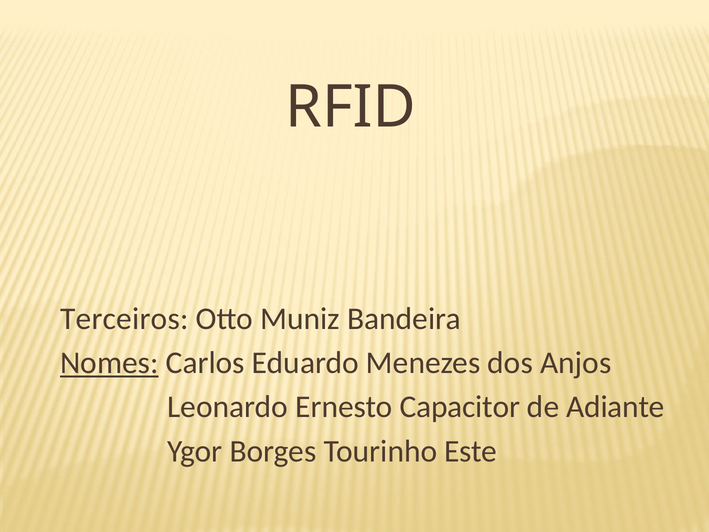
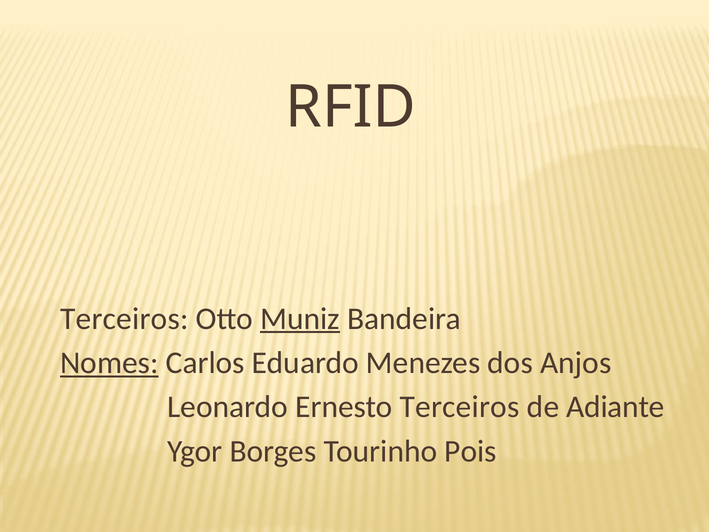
Muniz underline: none -> present
Ernesto Capacitor: Capacitor -> Terceiros
Este: Este -> Pois
